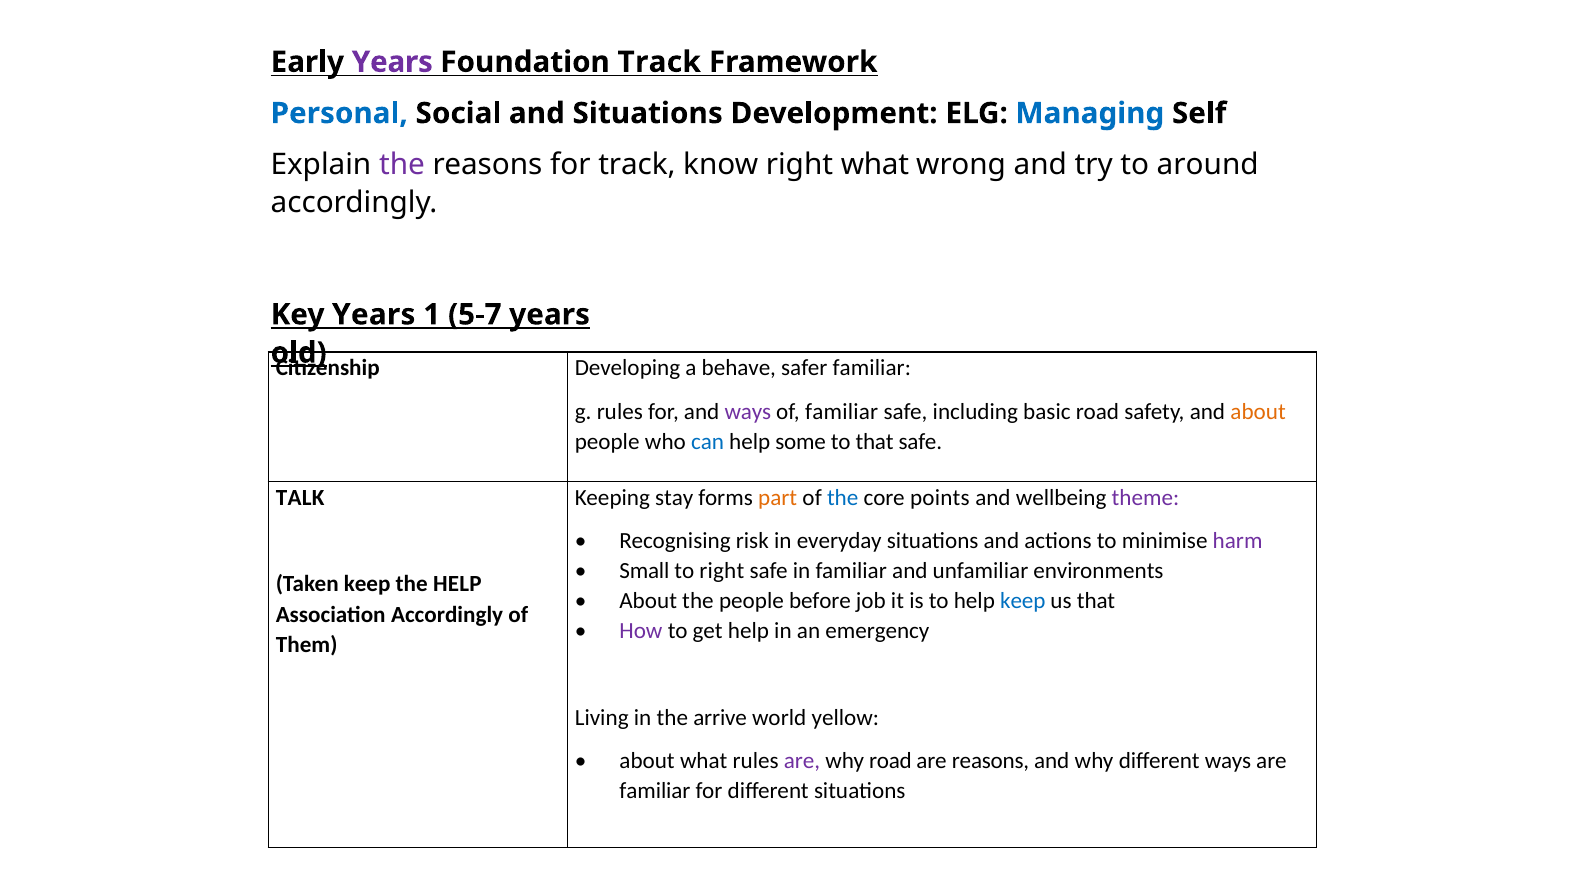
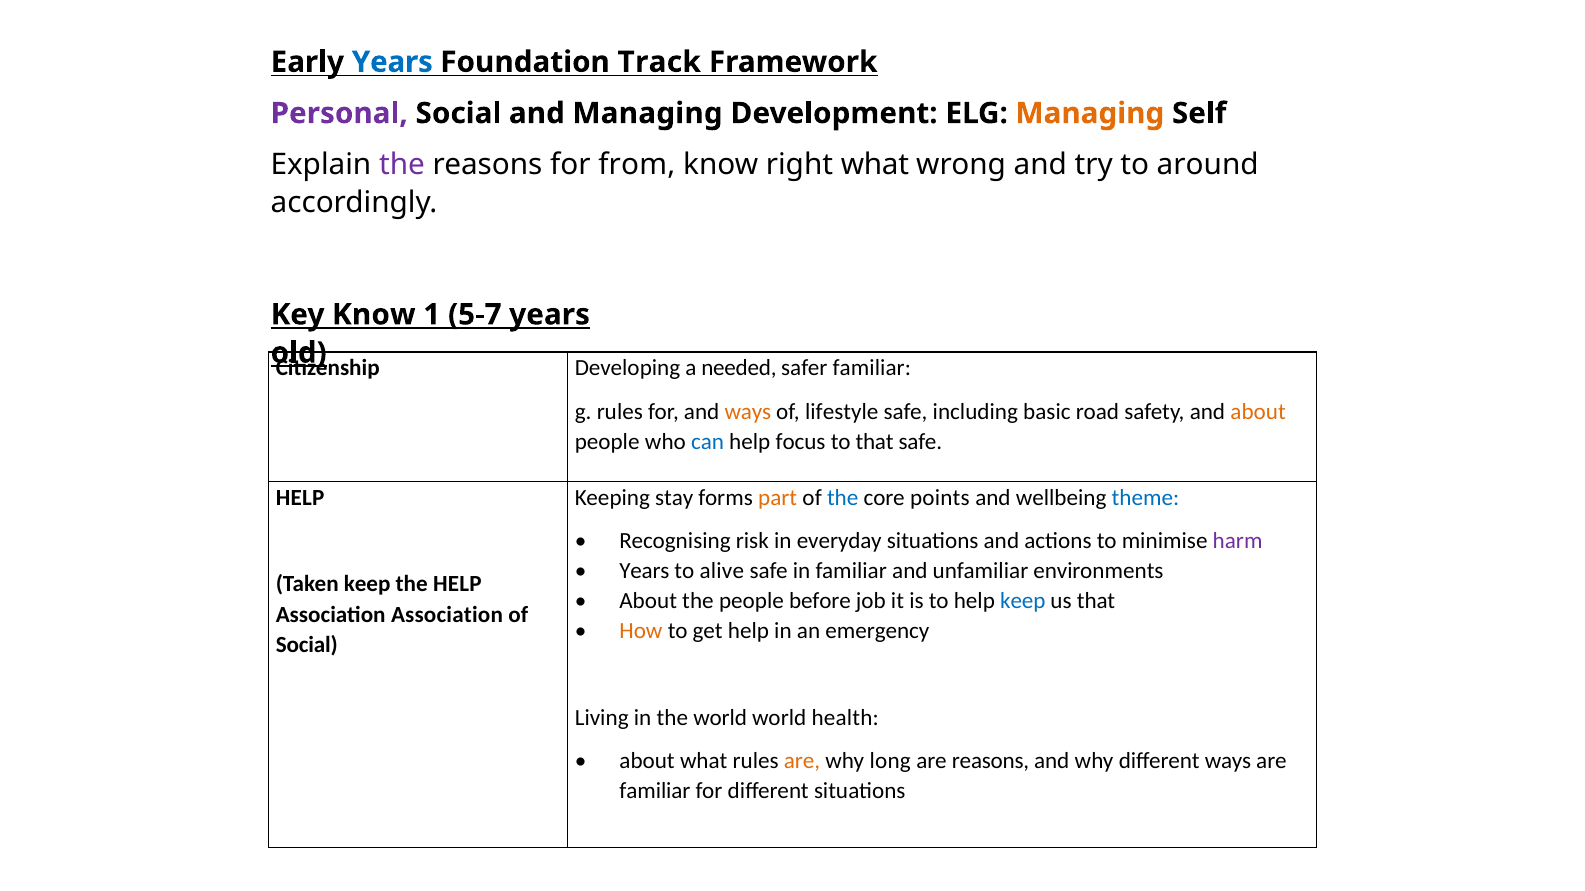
Years at (392, 62) colour: purple -> blue
Personal colour: blue -> purple
and Situations: Situations -> Managing
Managing at (1090, 113) colour: blue -> orange
for track: track -> from
Key Years: Years -> Know
behave: behave -> needed
ways at (748, 412) colour: purple -> orange
of familiar: familiar -> lifestyle
some: some -> focus
TALK at (300, 498): TALK -> HELP
theme colour: purple -> blue
Small at (644, 571): Small -> Years
to right: right -> alive
Association Accordingly: Accordingly -> Association
How colour: purple -> orange
Them at (307, 645): Them -> Social
the arrive: arrive -> world
yellow: yellow -> health
are at (802, 762) colour: purple -> orange
why road: road -> long
